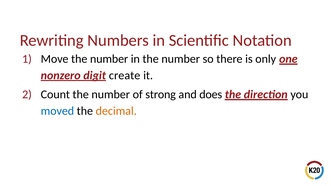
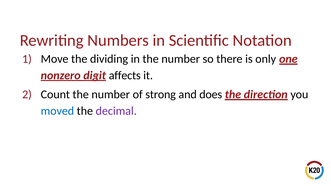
Move the number: number -> dividing
create: create -> affects
decimal colour: orange -> purple
